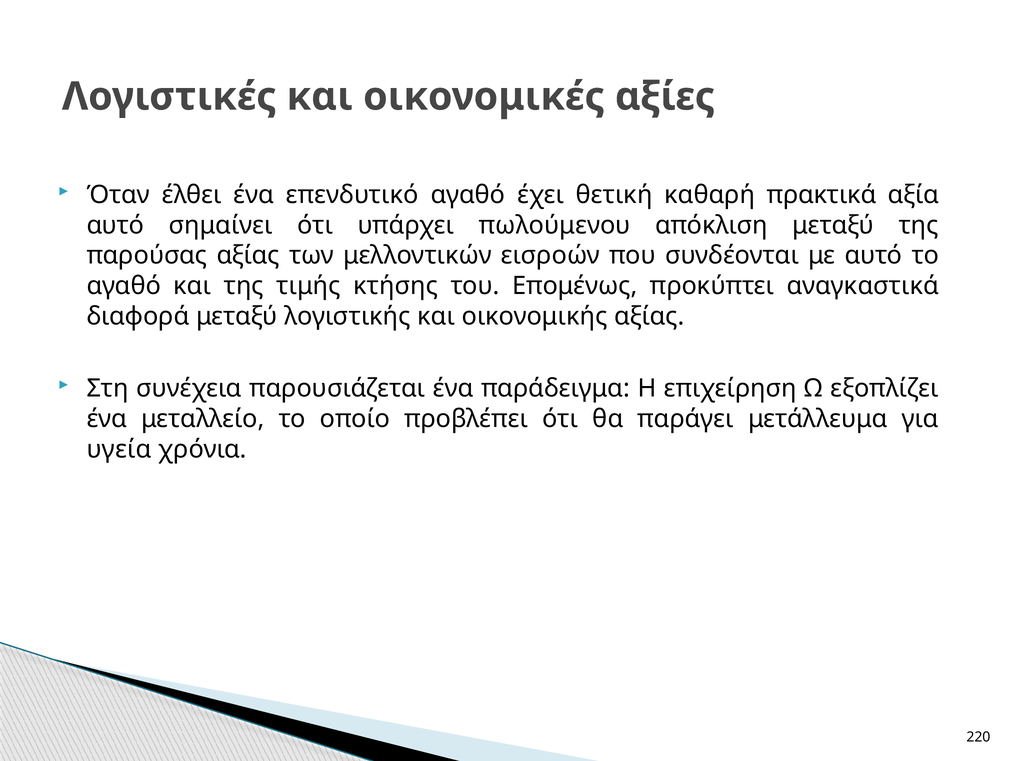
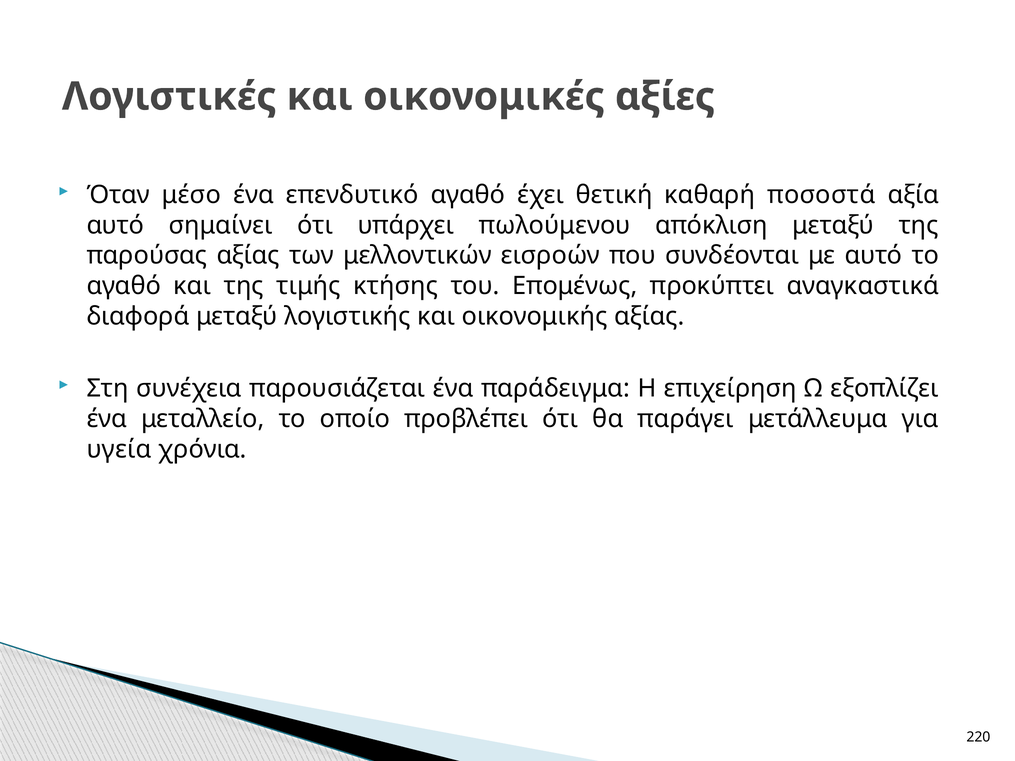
έλθει: έλθει -> μέσο
πρακτικά: πρακτικά -> ποσοστά
